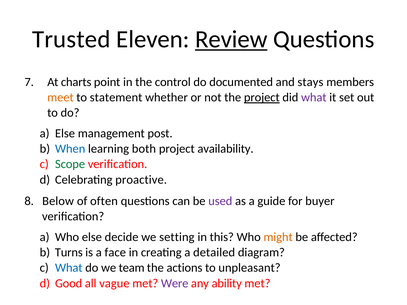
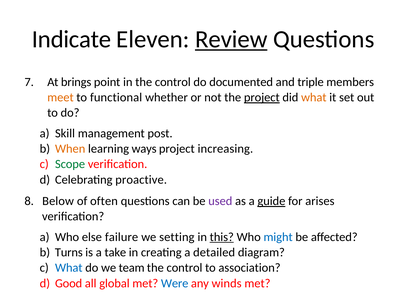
Trusted: Trusted -> Indicate
charts: charts -> brings
stays: stays -> triple
statement: statement -> functional
what at (314, 98) colour: purple -> orange
a Else: Else -> Skill
When colour: blue -> orange
both: both -> ways
availability: availability -> increasing
guide underline: none -> present
buyer: buyer -> arises
decide: decide -> failure
this underline: none -> present
might colour: orange -> blue
face: face -> take
actions at (184, 268): actions -> control
unpleasant: unpleasant -> association
vague: vague -> global
Were colour: purple -> blue
ability: ability -> winds
